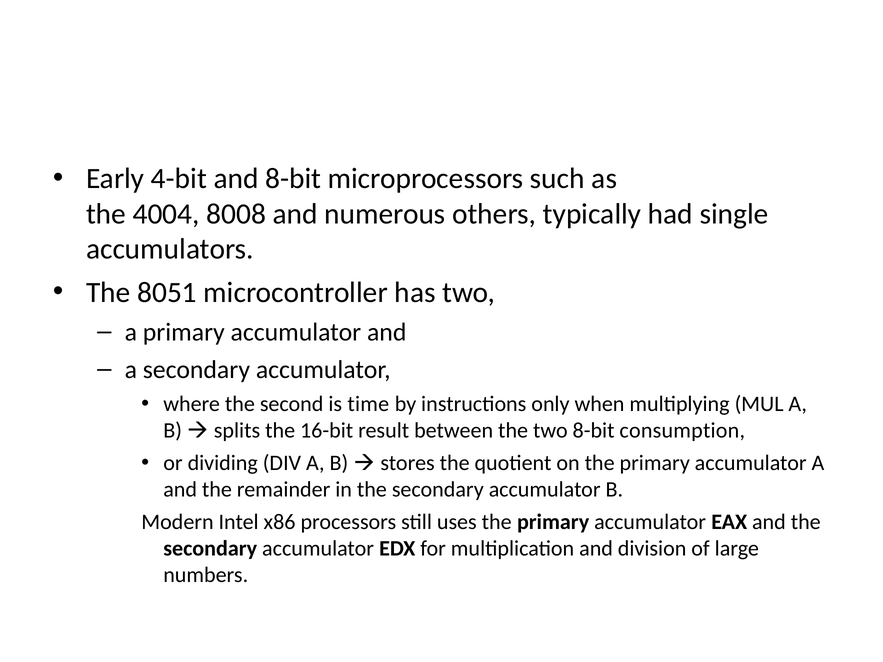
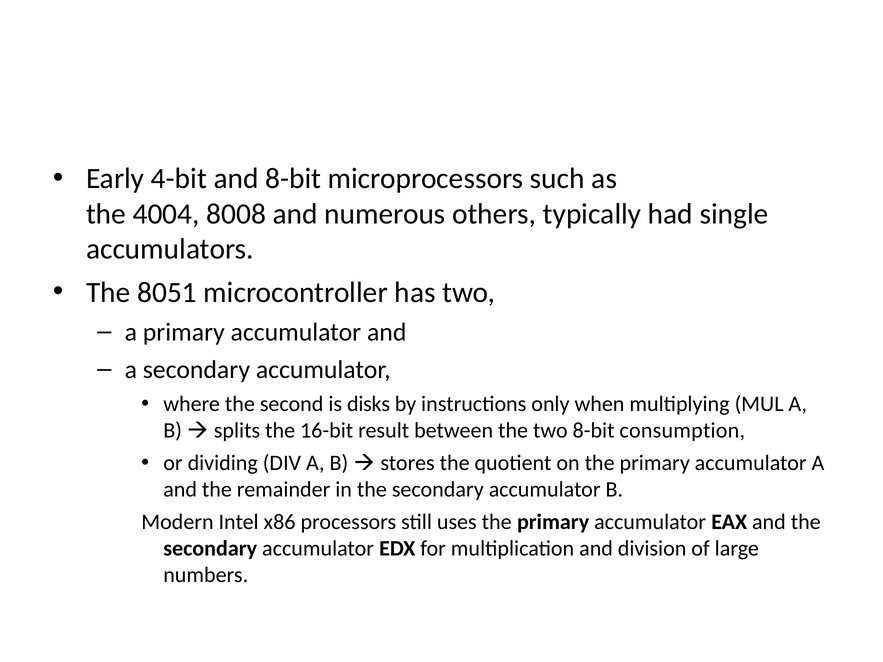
time: time -> disks
